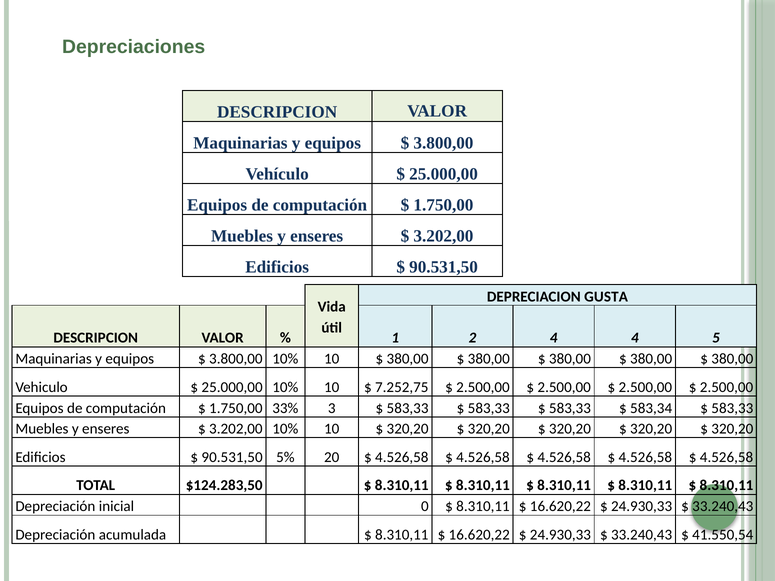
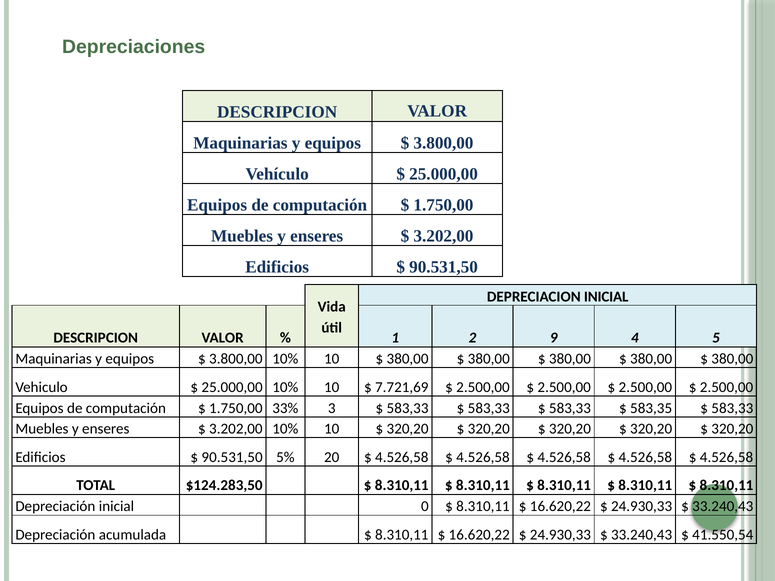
DEPRECIACION GUSTA: GUSTA -> INICIAL
2 4: 4 -> 9
7.252,75: 7.252,75 -> 7.721,69
583,34: 583,34 -> 583,35
